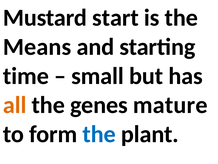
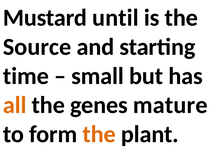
start: start -> until
Means: Means -> Source
the at (99, 134) colour: blue -> orange
